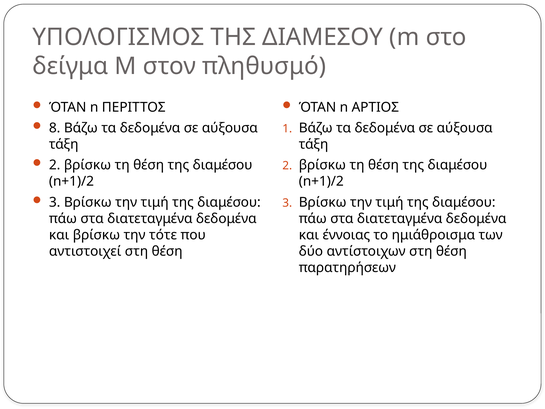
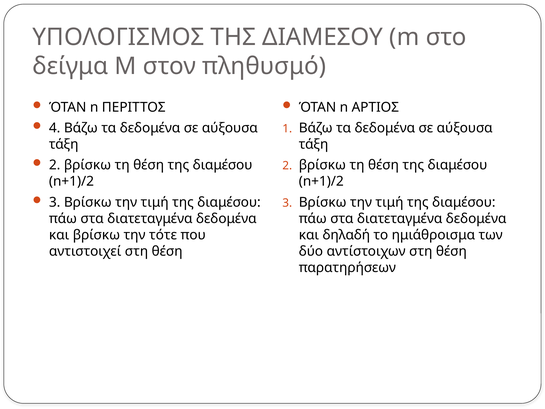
8: 8 -> 4
έννοιας: έννοιας -> δηλαδή
